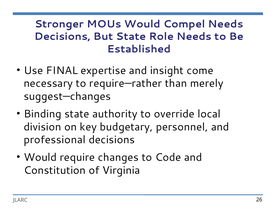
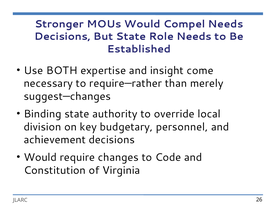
FINAL: FINAL -> BOTH
professional: professional -> achievement
